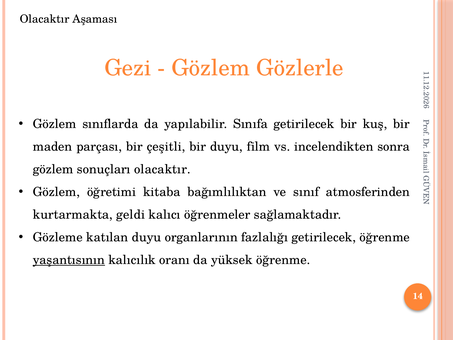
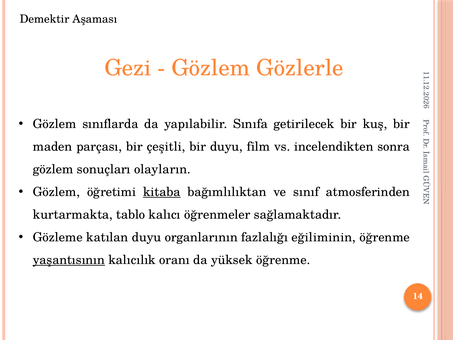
Olacaktır at (45, 19): Olacaktır -> Demektir
sonuçları olacaktır: olacaktır -> olayların
kitaba underline: none -> present
geldi: geldi -> tablo
fazlalığı getirilecek: getirilecek -> eğiliminin
